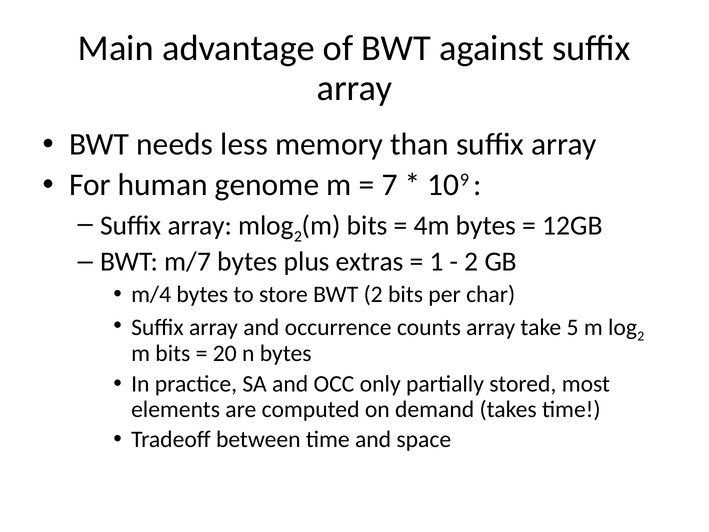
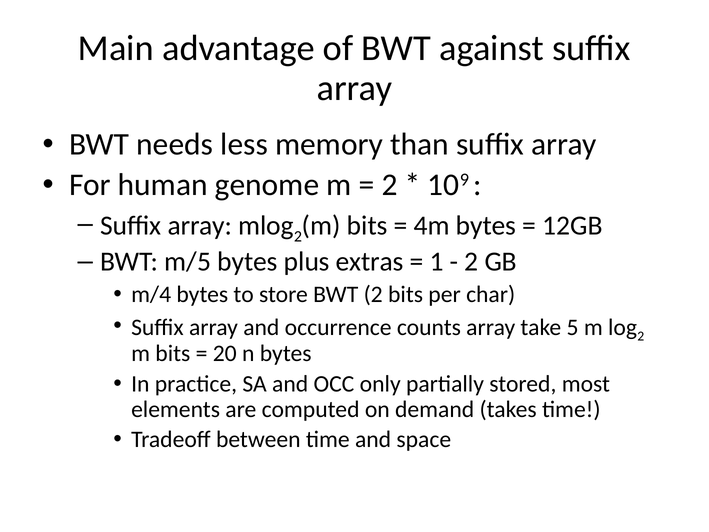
7 at (389, 185): 7 -> 2
m/7: m/7 -> m/5
